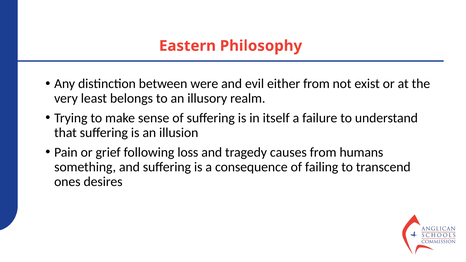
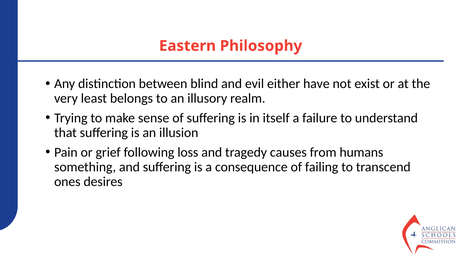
were: were -> blind
either from: from -> have
